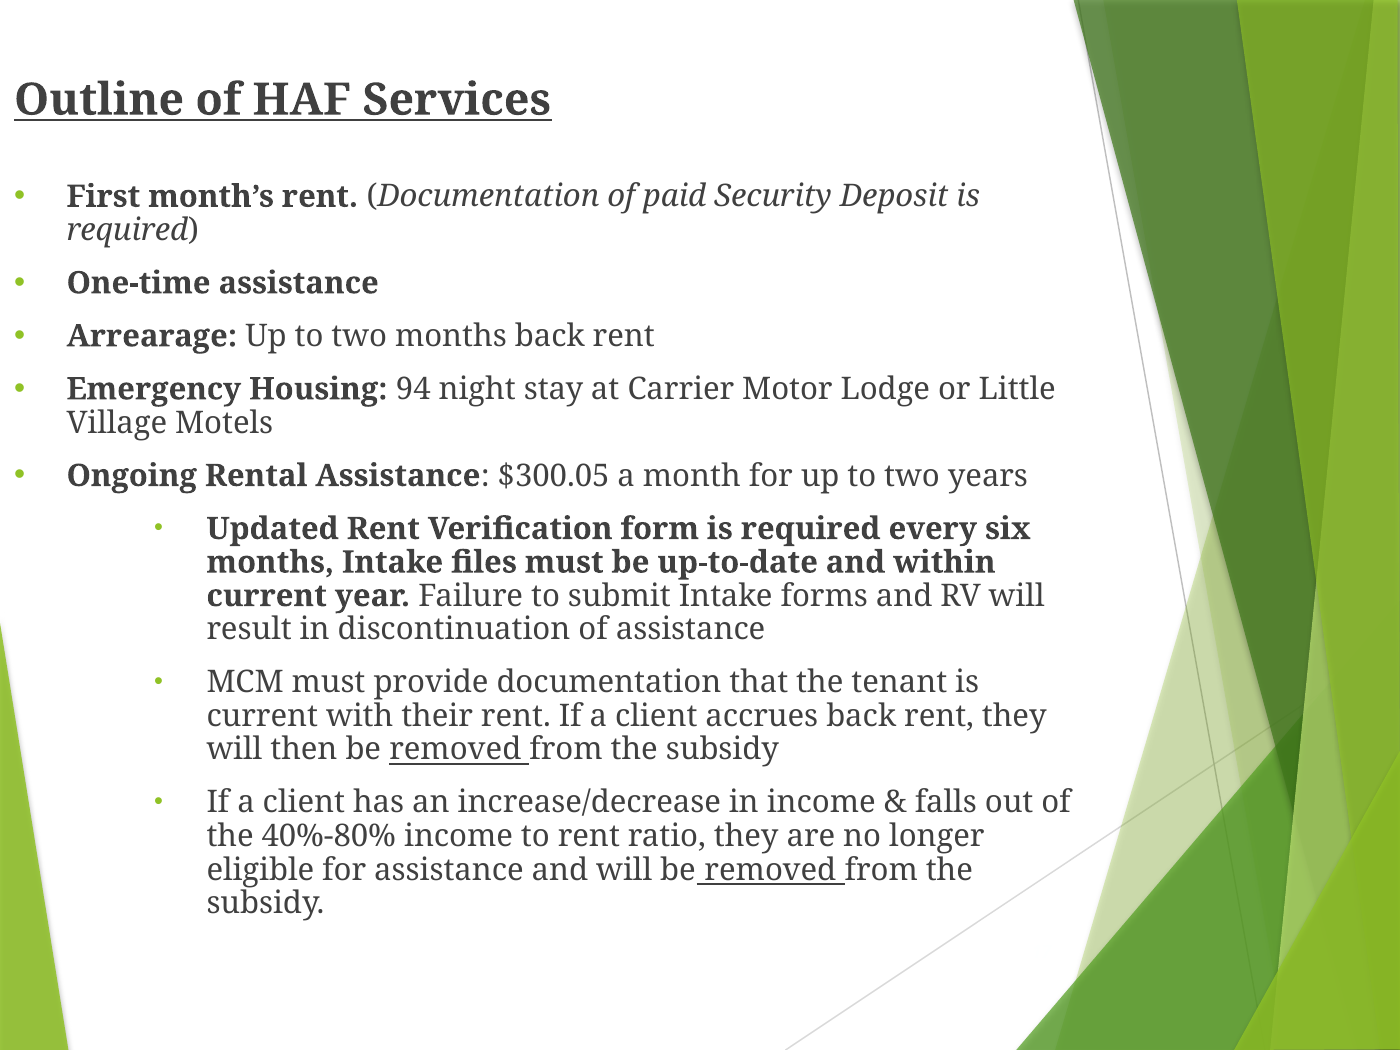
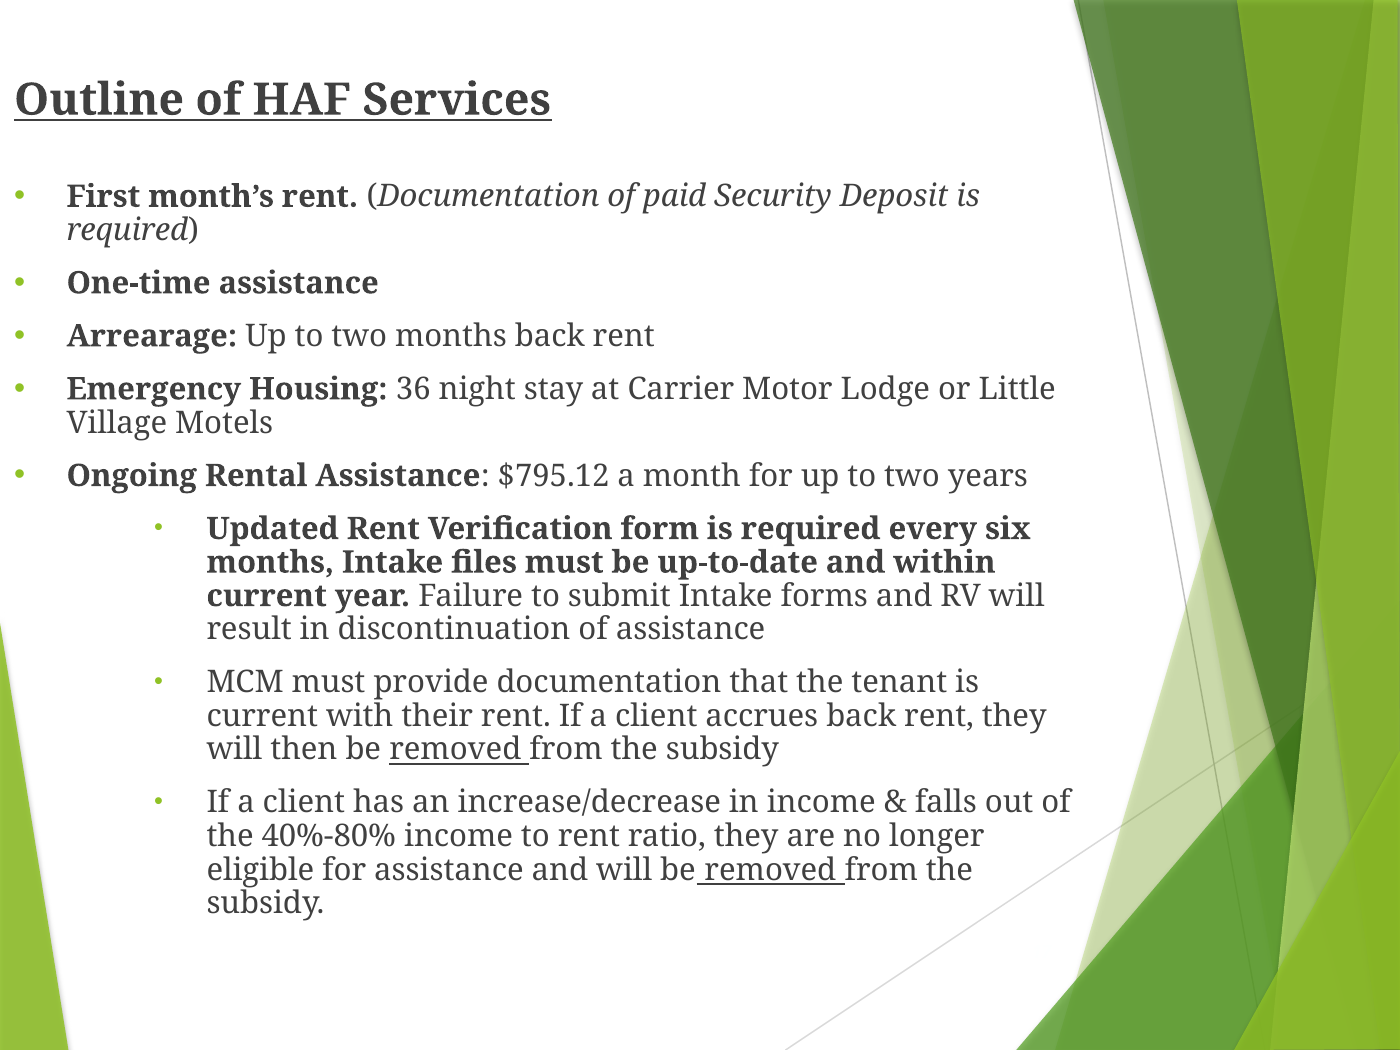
94: 94 -> 36
$300.05: $300.05 -> $795.12
